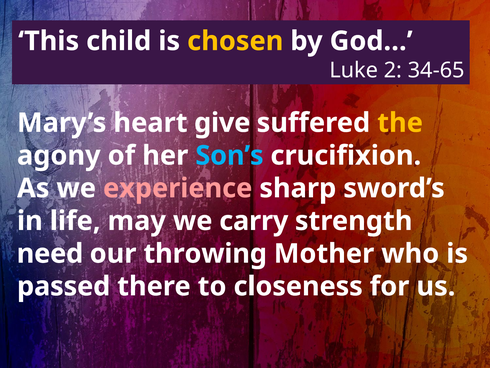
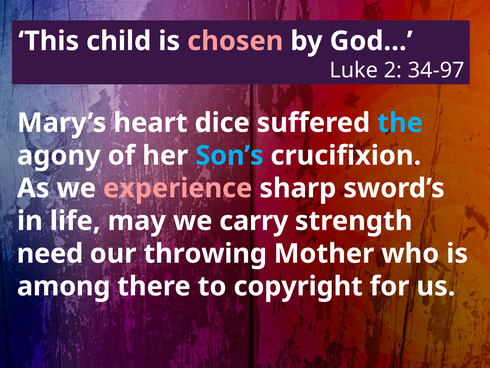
chosen colour: yellow -> pink
34-65: 34-65 -> 34-97
give: give -> dice
the colour: yellow -> light blue
passed: passed -> among
closeness: closeness -> copyright
